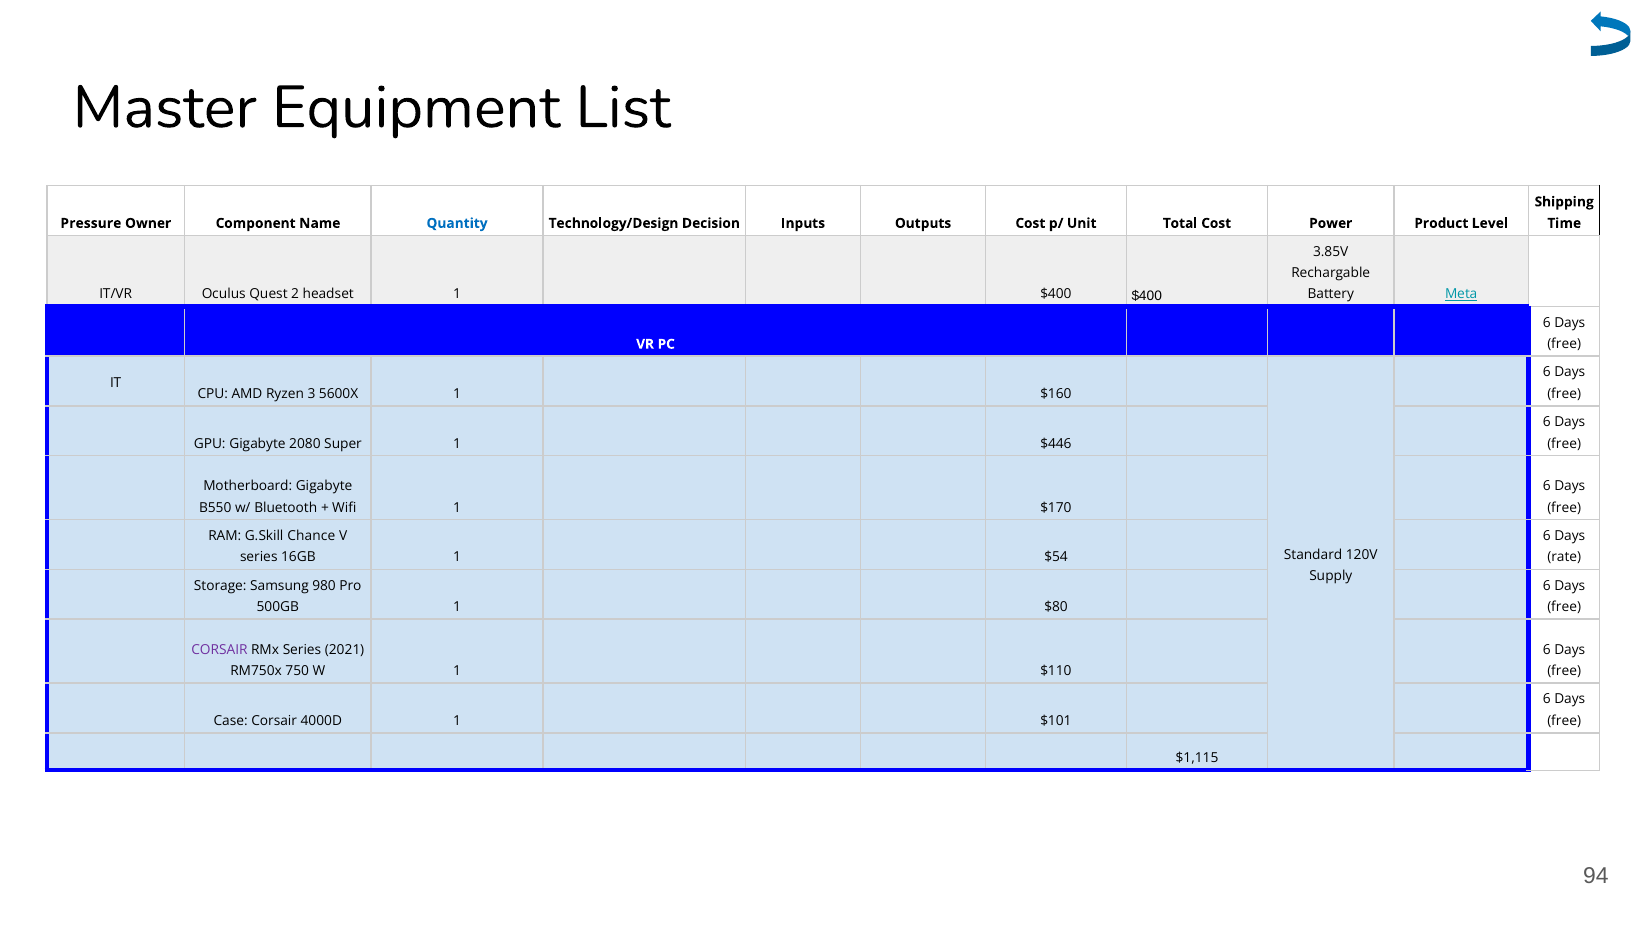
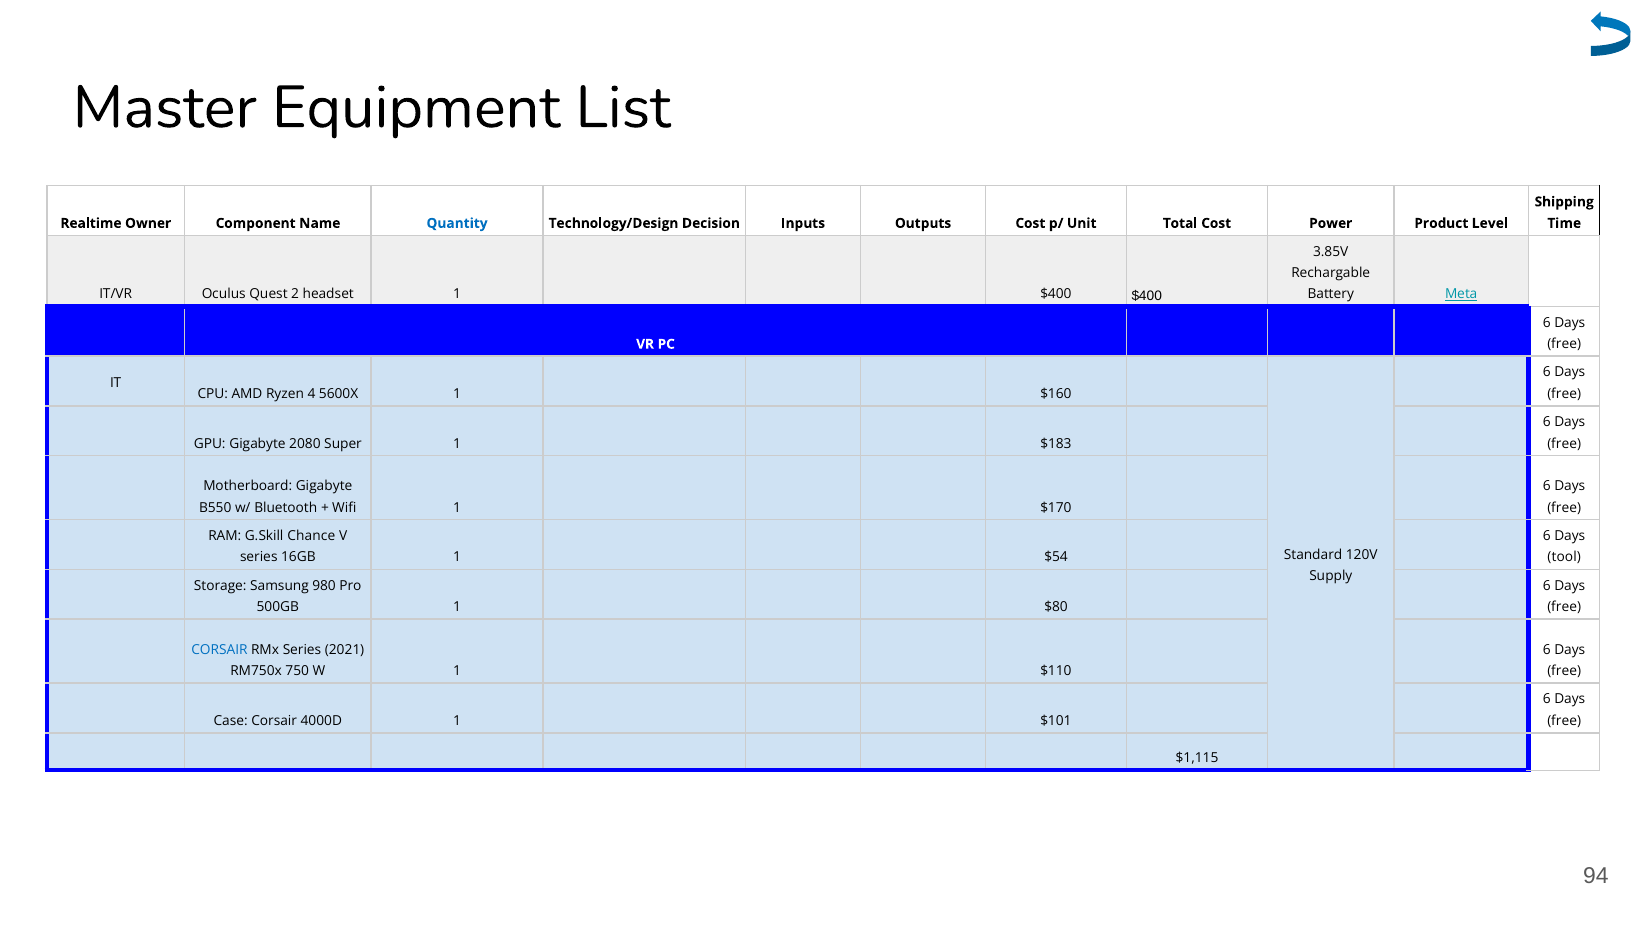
Pressure: Pressure -> Realtime
3: 3 -> 4
$446: $446 -> $183
rate: rate -> tool
CORSAIR at (220, 650) colour: purple -> blue
